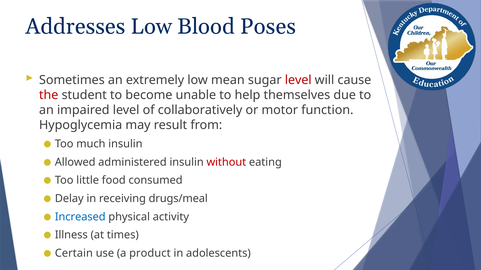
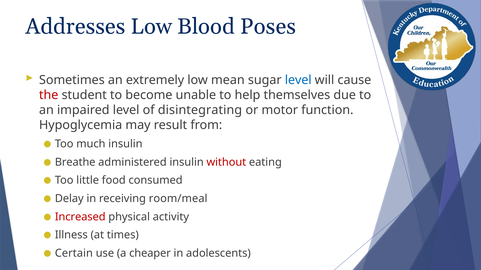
level at (298, 80) colour: red -> blue
collaboratively: collaboratively -> disintegrating
Allowed: Allowed -> Breathe
drugs/meal: drugs/meal -> room/meal
Increased colour: blue -> red
product: product -> cheaper
